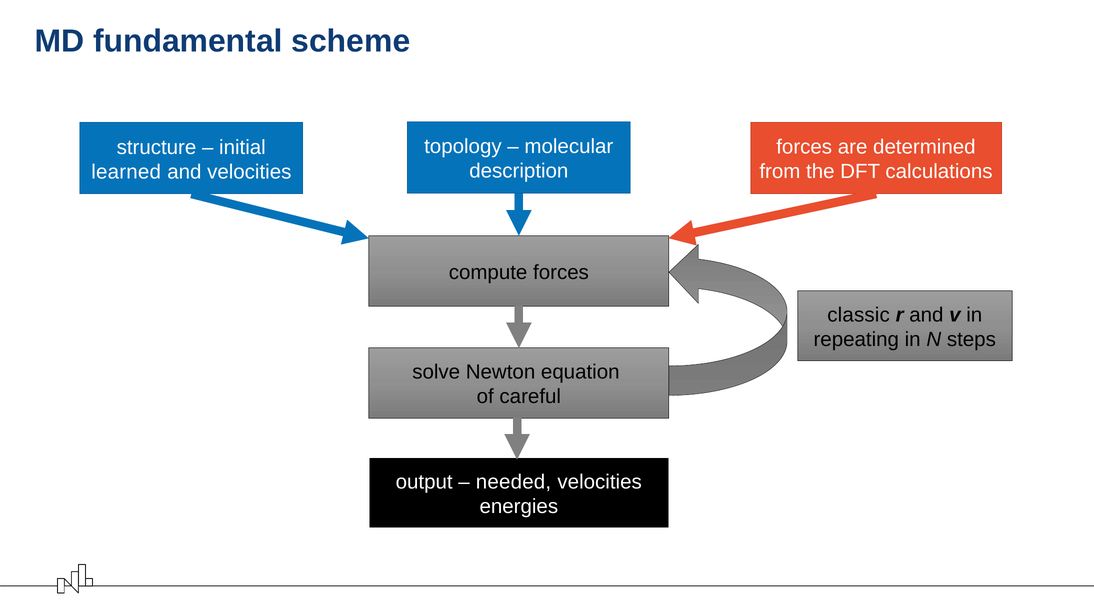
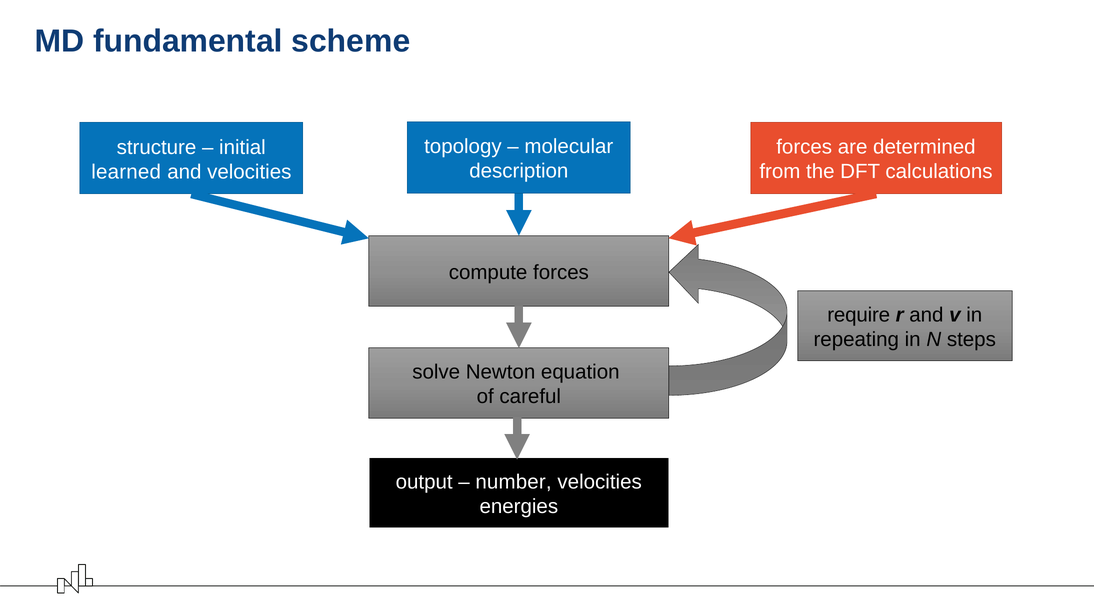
classic: classic -> require
needed: needed -> number
